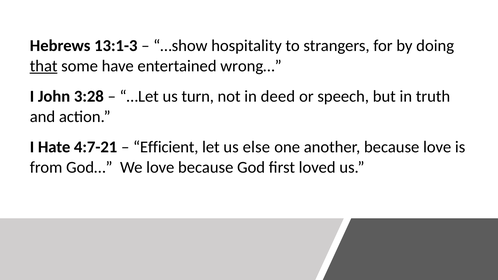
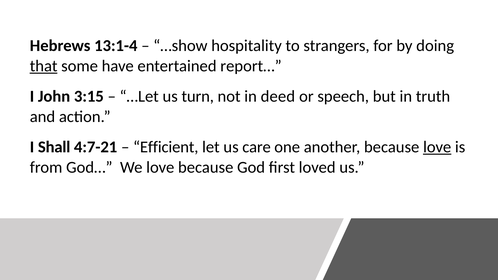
13:1-3: 13:1-3 -> 13:1-4
wrong…: wrong… -> report…
3:28: 3:28 -> 3:15
Hate: Hate -> Shall
else: else -> care
love at (437, 147) underline: none -> present
